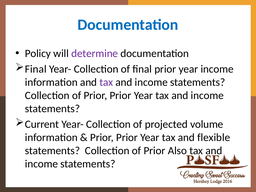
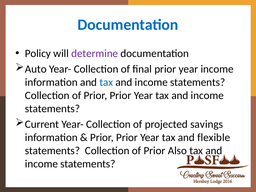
Final at (36, 69): Final -> Auto
tax at (106, 82) colour: purple -> blue
volume: volume -> savings
